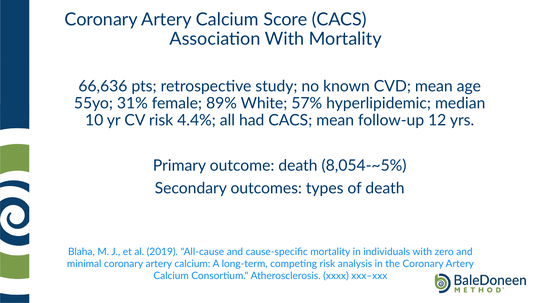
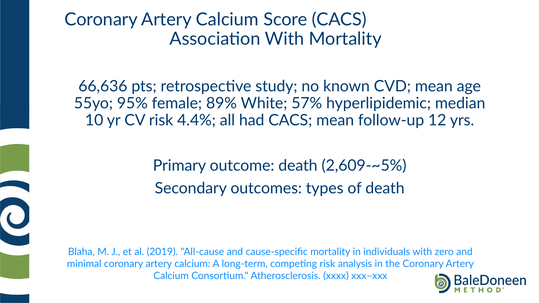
31%: 31% -> 95%
8,054-~5%: 8,054-~5% -> 2,609-~5%
